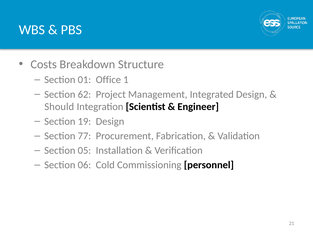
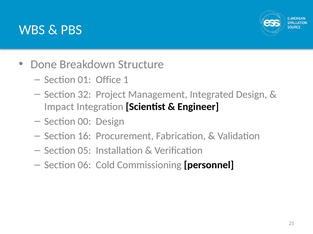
Costs: Costs -> Done
62: 62 -> 32
Should: Should -> Impact
19: 19 -> 00
77: 77 -> 16
